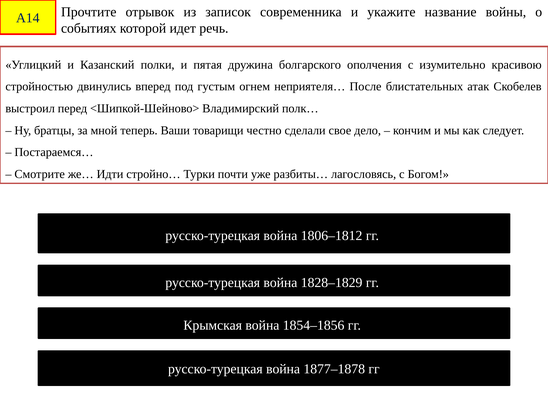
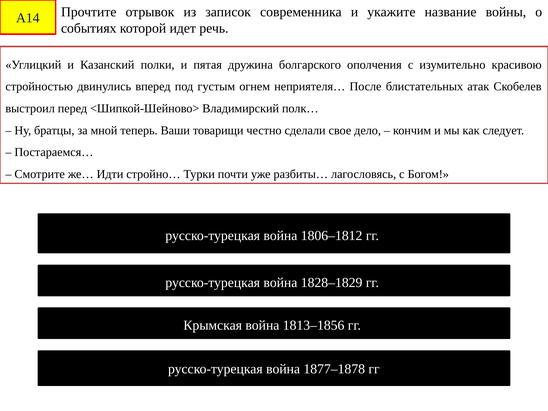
1854–1856: 1854–1856 -> 1813–1856
